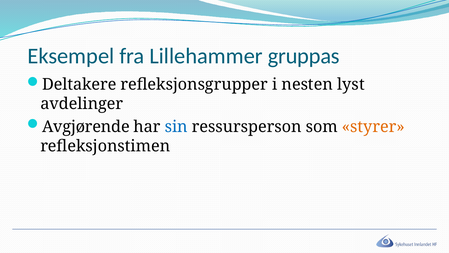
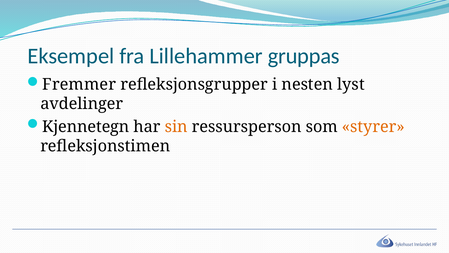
Deltakere: Deltakere -> Fremmer
Avgjørende: Avgjørende -> Kjennetegn
sin colour: blue -> orange
